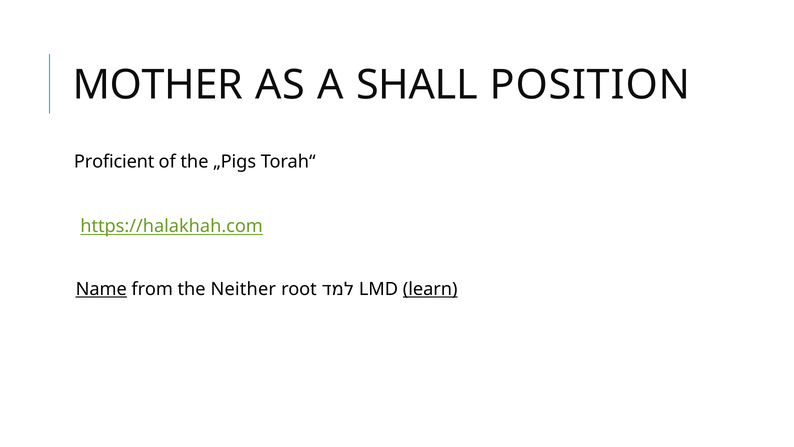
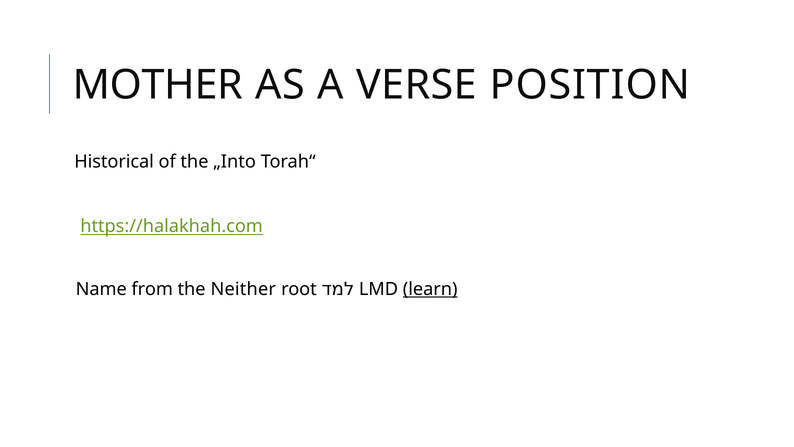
SHALL: SHALL -> VERSE
Proficient: Proficient -> Historical
„Pigs: „Pigs -> „Into
Name underline: present -> none
